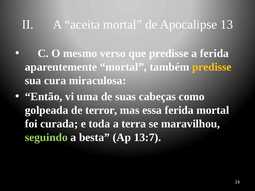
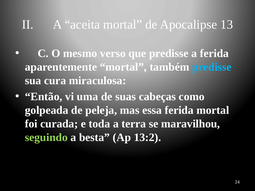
predisse at (212, 67) colour: yellow -> light blue
terror: terror -> peleja
13:7: 13:7 -> 13:2
